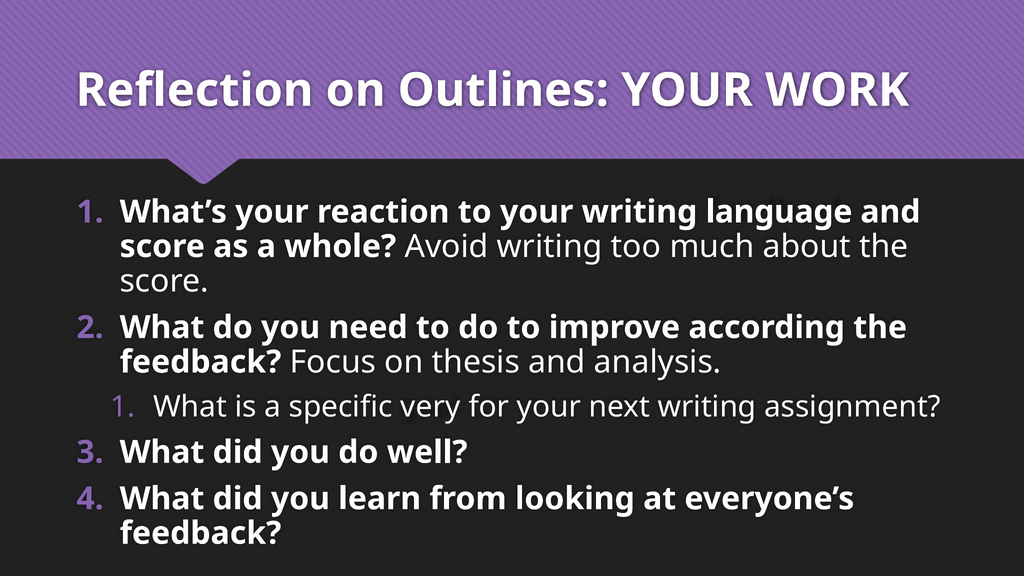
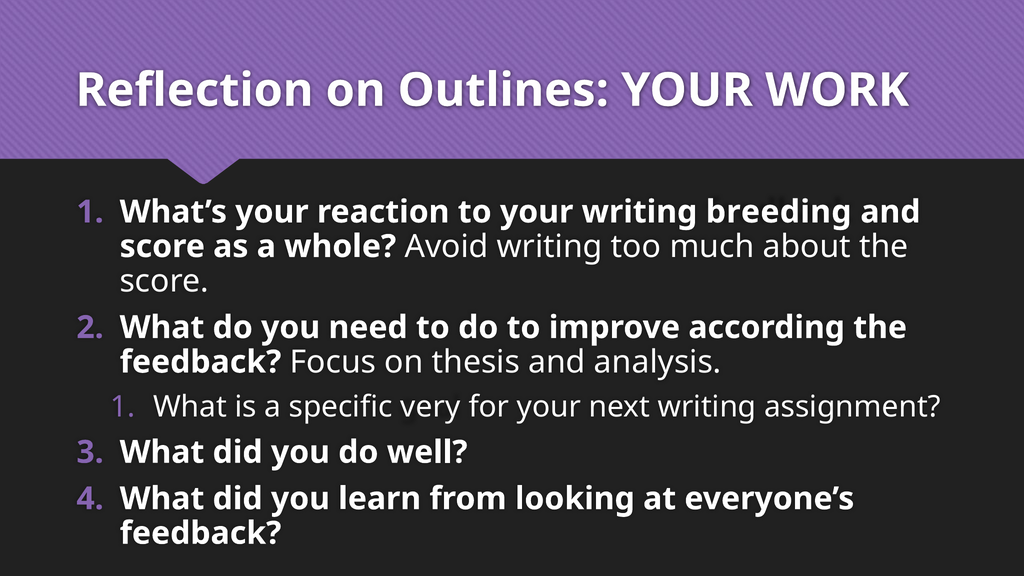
language: language -> breeding
